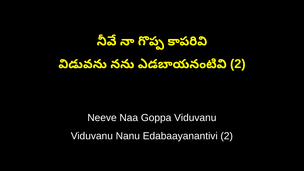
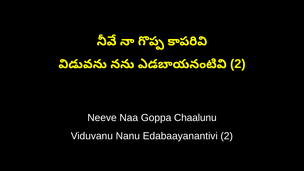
Goppa Viduvanu: Viduvanu -> Chaalunu
